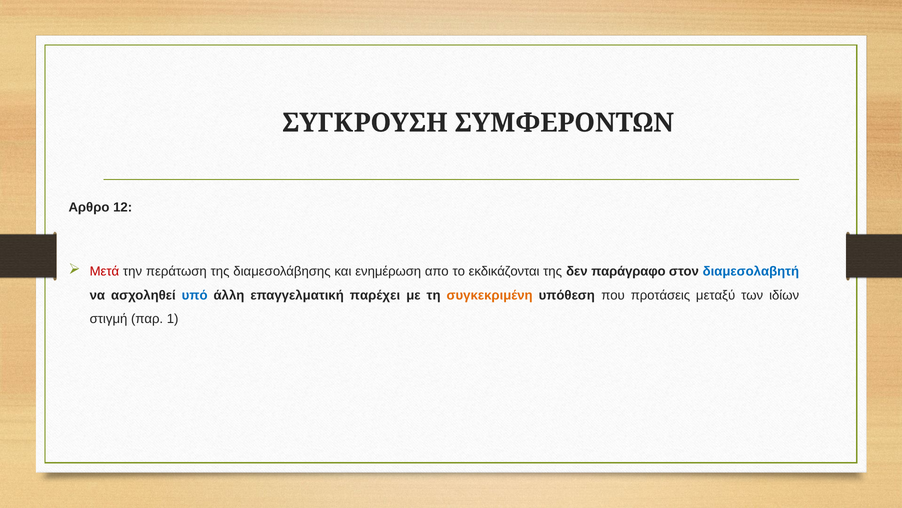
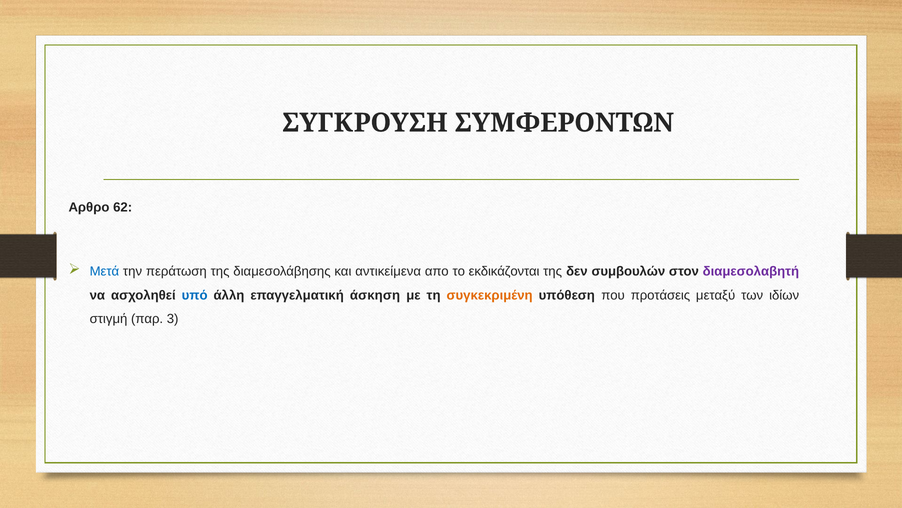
12: 12 -> 62
Μετά colour: red -> blue
ενημέρωση: ενημέρωση -> αντικείμενα
παράγραφο: παράγραφο -> συμβουλών
διαμεσολαβητή colour: blue -> purple
παρέχει: παρέχει -> άσκηση
1: 1 -> 3
